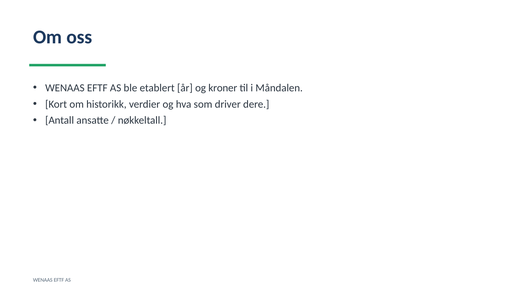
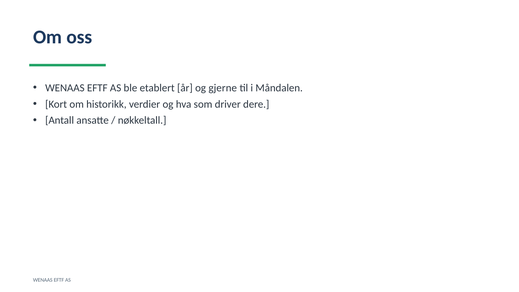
kroner: kroner -> gjerne
